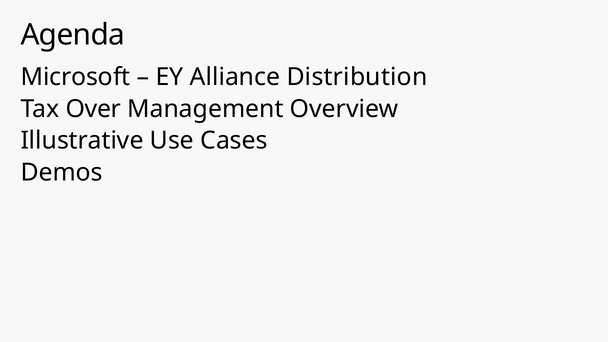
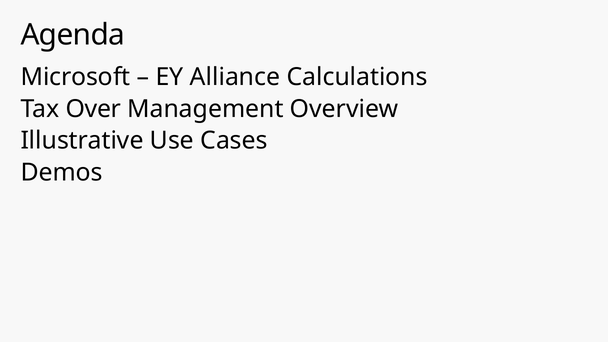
Distribution: Distribution -> Calculations
